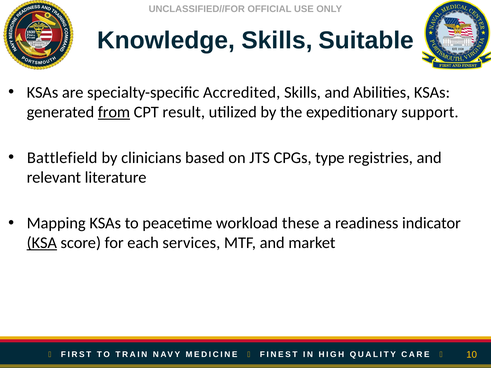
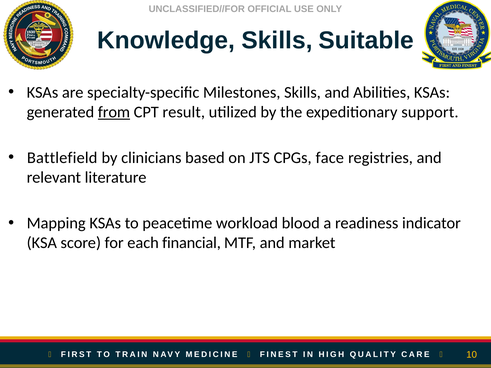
Accredited: Accredited -> Milestones
type: type -> face
these: these -> blood
KSA underline: present -> none
services: services -> financial
